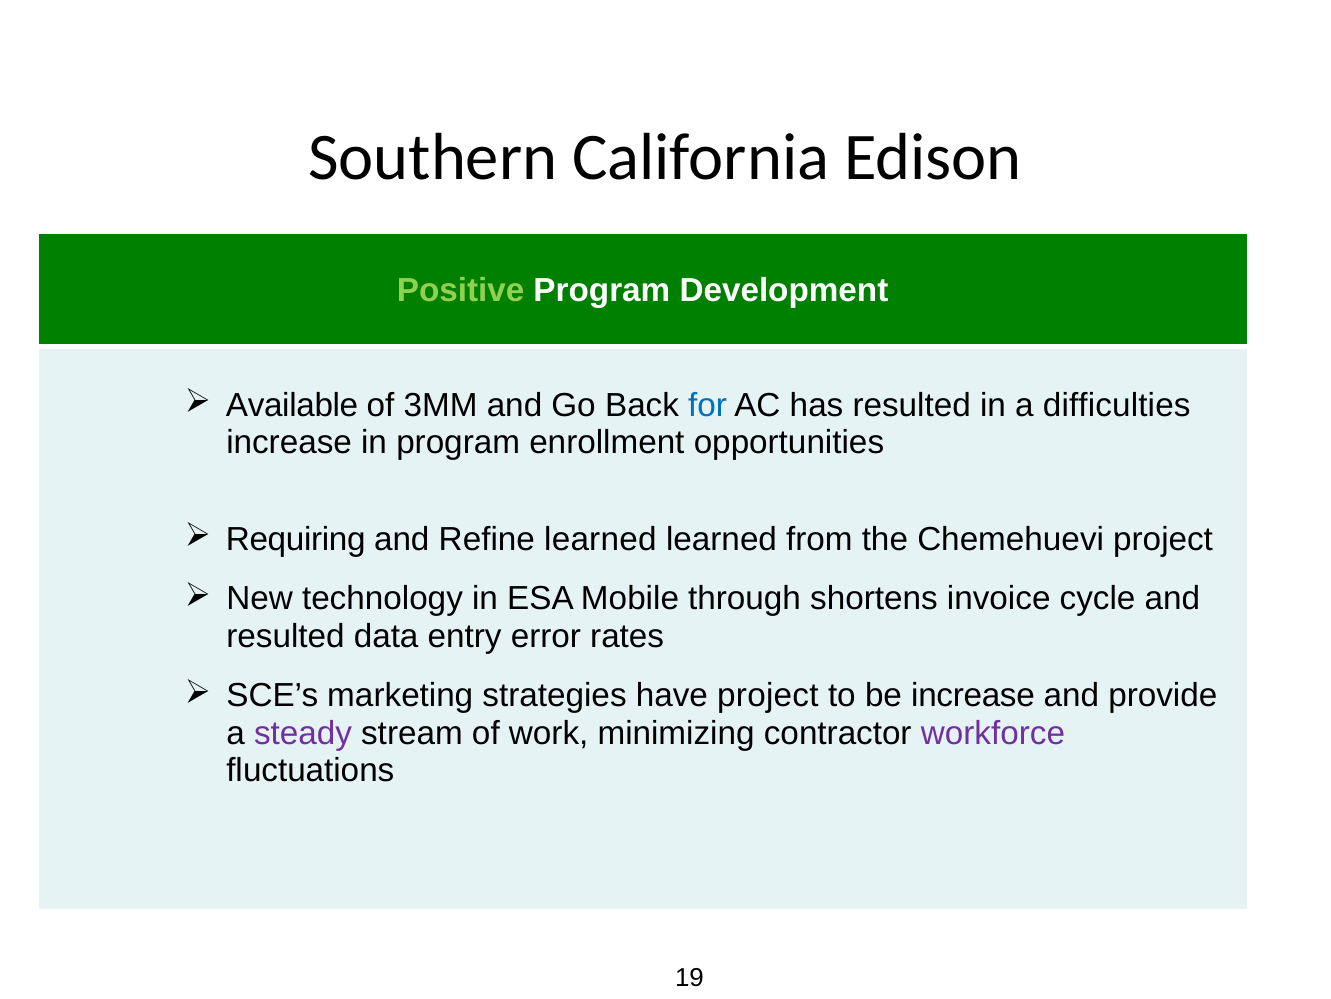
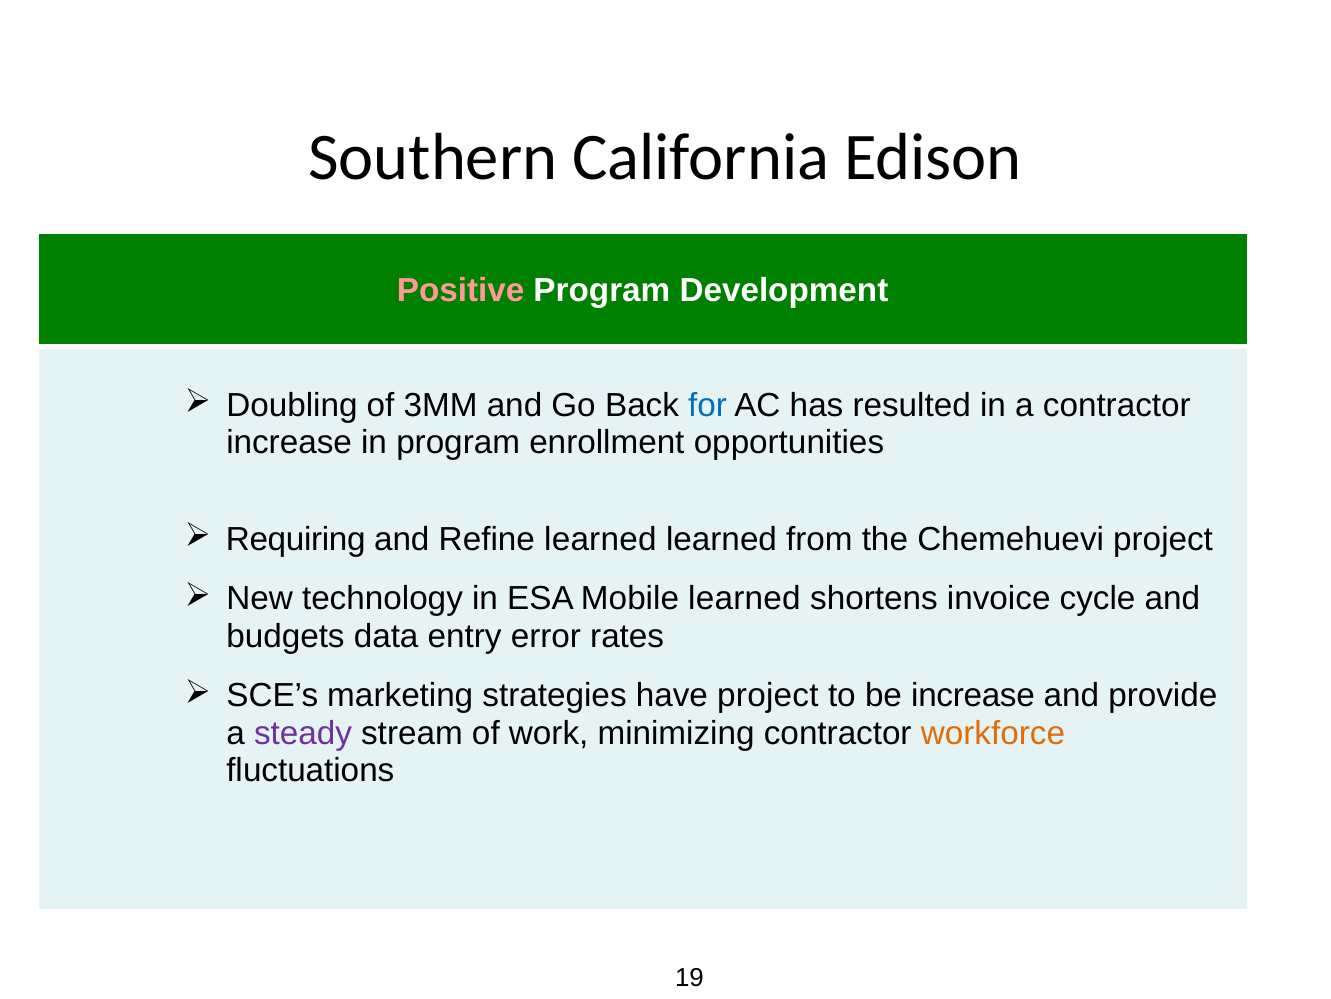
Positive colour: light green -> pink
Available: Available -> Doubling
a difficulties: difficulties -> contractor
Mobile through: through -> learned
resulted at (285, 636): resulted -> budgets
workforce colour: purple -> orange
